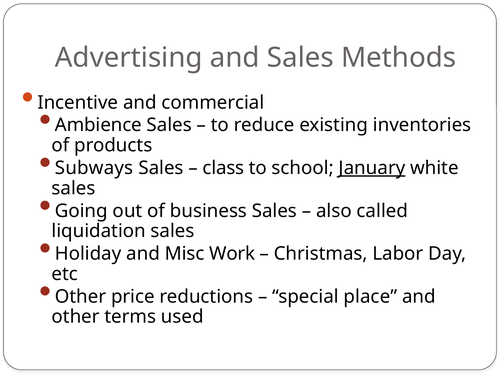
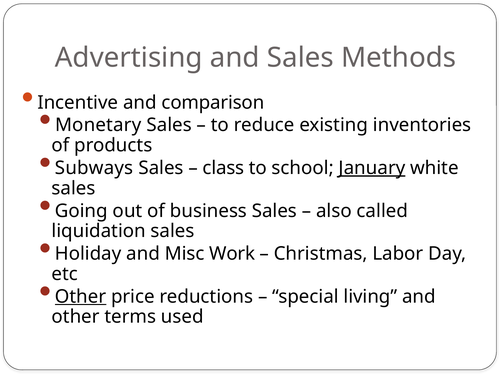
commercial: commercial -> comparison
Ambience: Ambience -> Monetary
Other at (81, 297) underline: none -> present
place: place -> living
